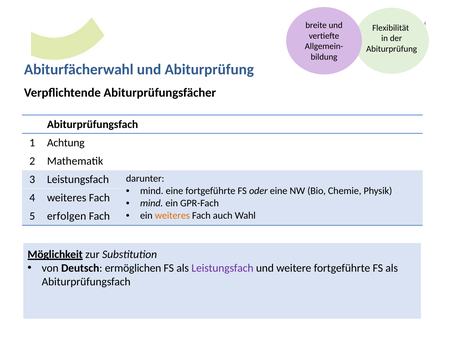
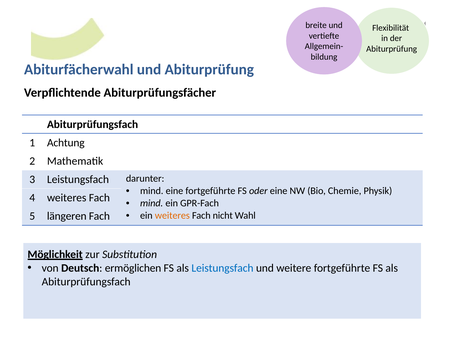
auch: auch -> nicht
erfolgen: erfolgen -> längeren
Leistungsfach at (222, 268) colour: purple -> blue
